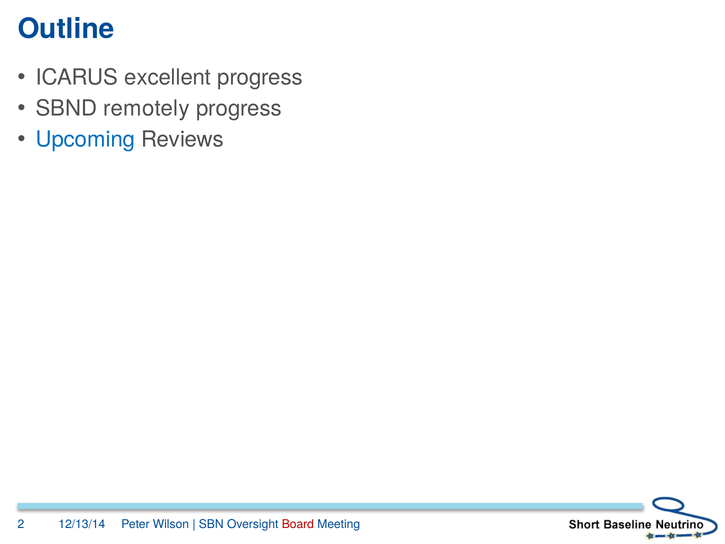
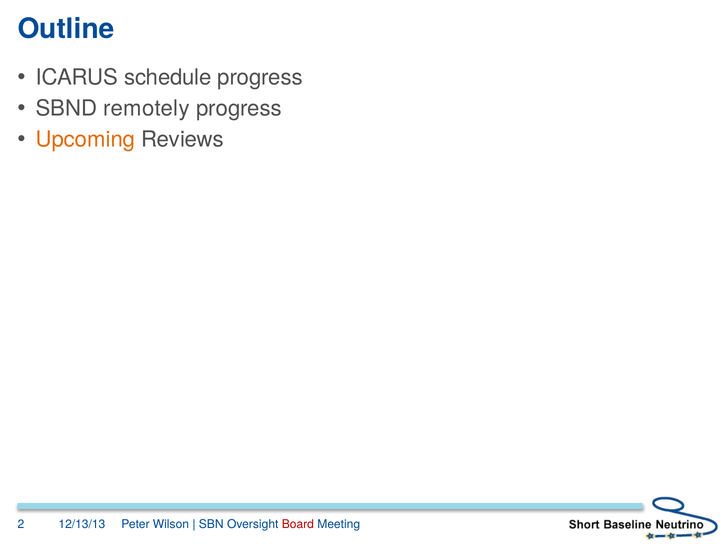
excellent: excellent -> schedule
Upcoming colour: blue -> orange
12/13/14: 12/13/14 -> 12/13/13
